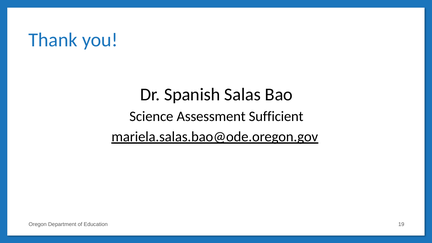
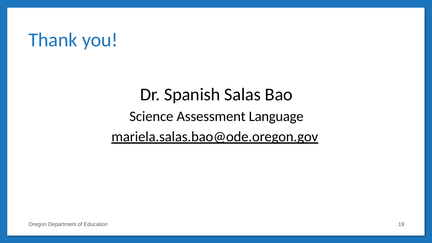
Sufficient: Sufficient -> Language
